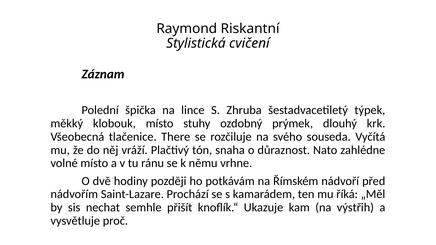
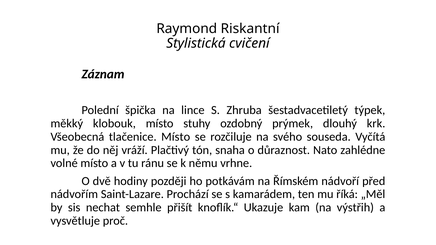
tlačenice There: There -> Místo
